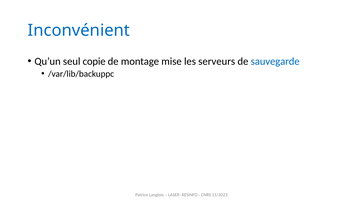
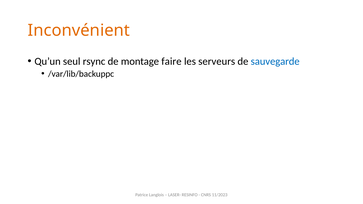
Inconvénient colour: blue -> orange
copie: copie -> rsync
mise: mise -> faire
